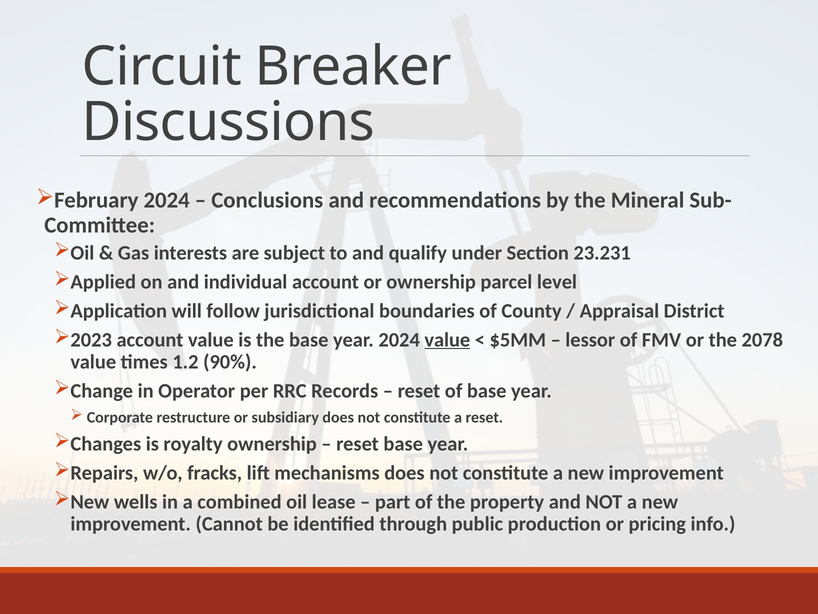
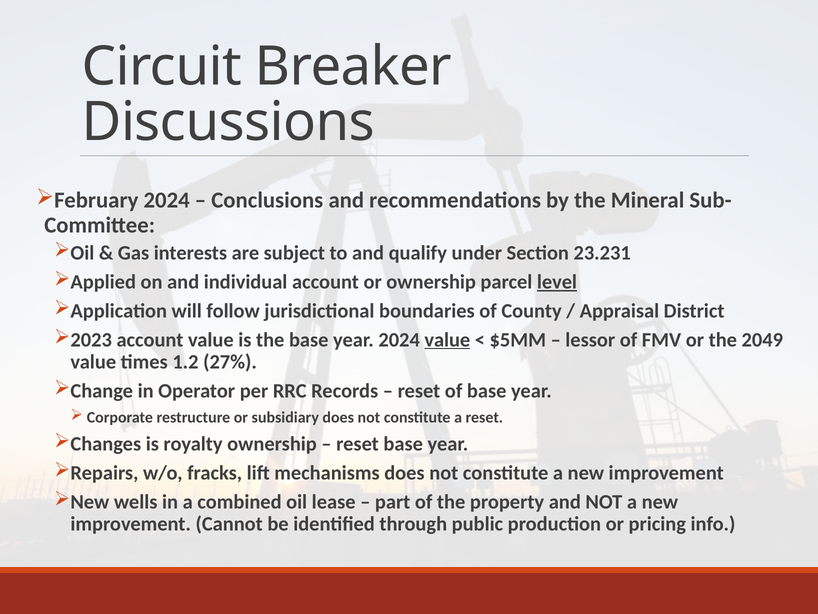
level underline: none -> present
2078: 2078 -> 2049
90%: 90% -> 27%
